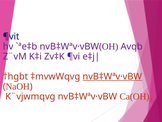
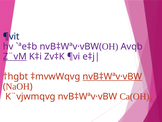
Z¨vM underline: none -> present
